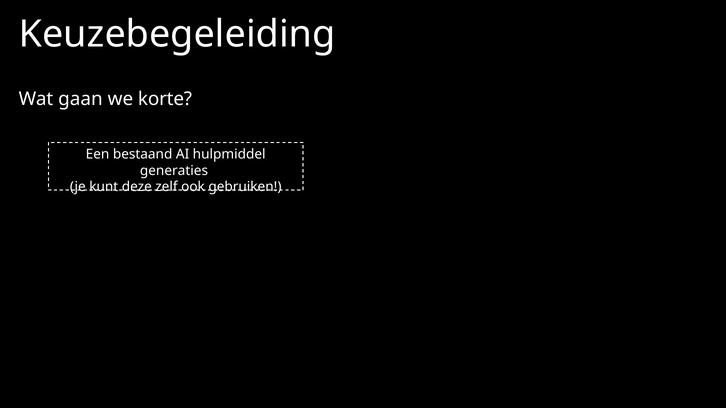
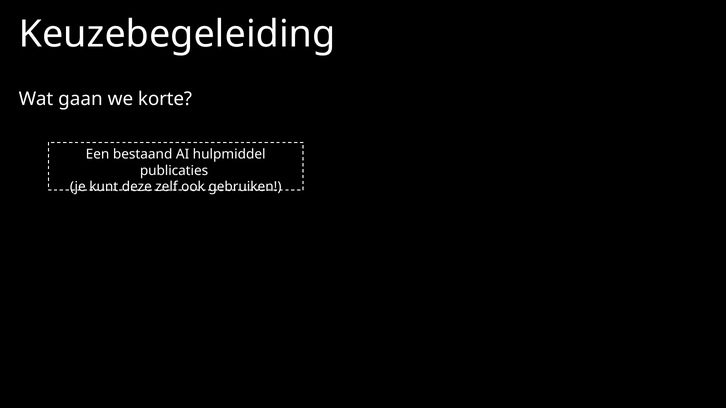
generaties: generaties -> publicaties
